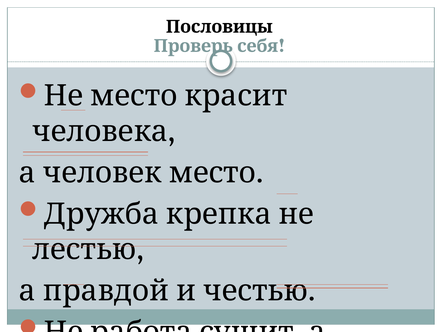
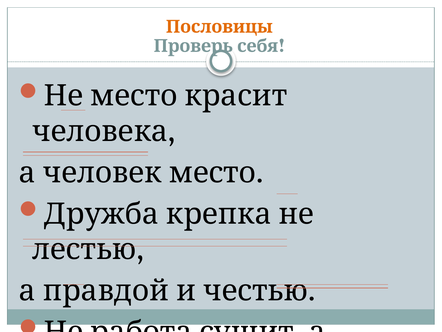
Пословицы colour: black -> orange
